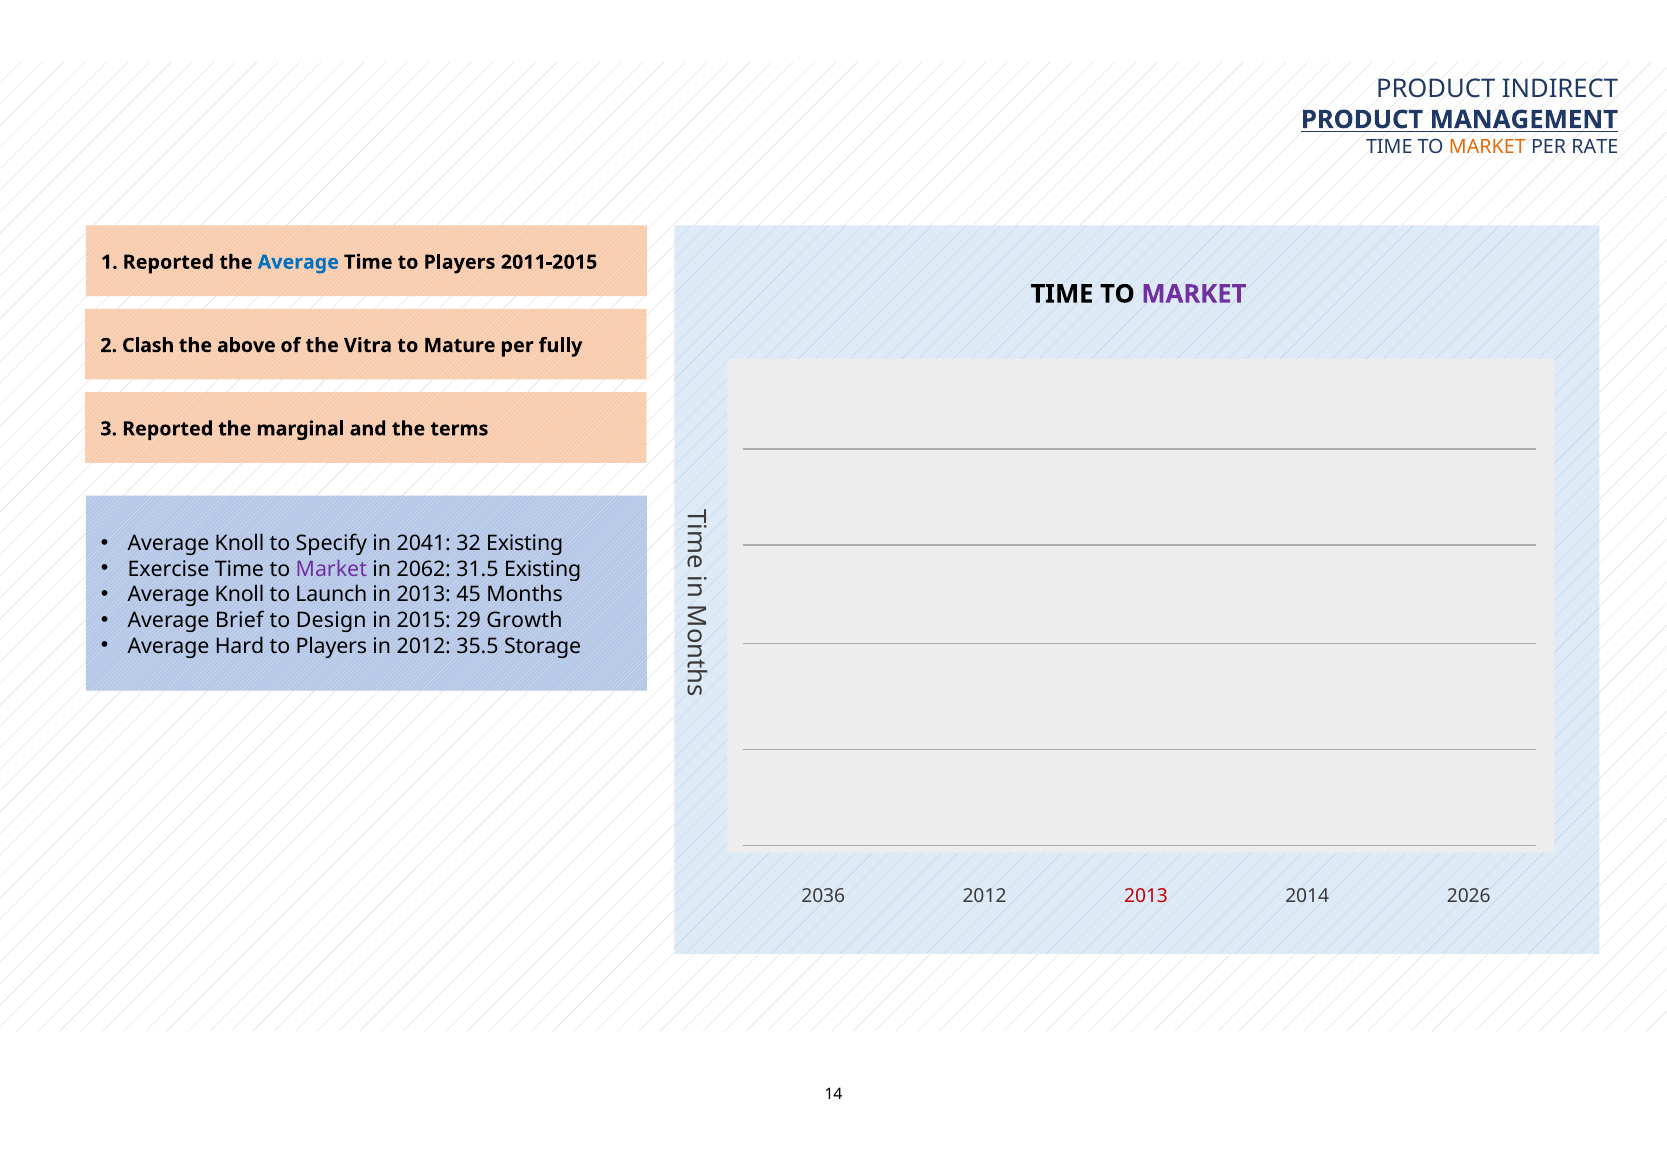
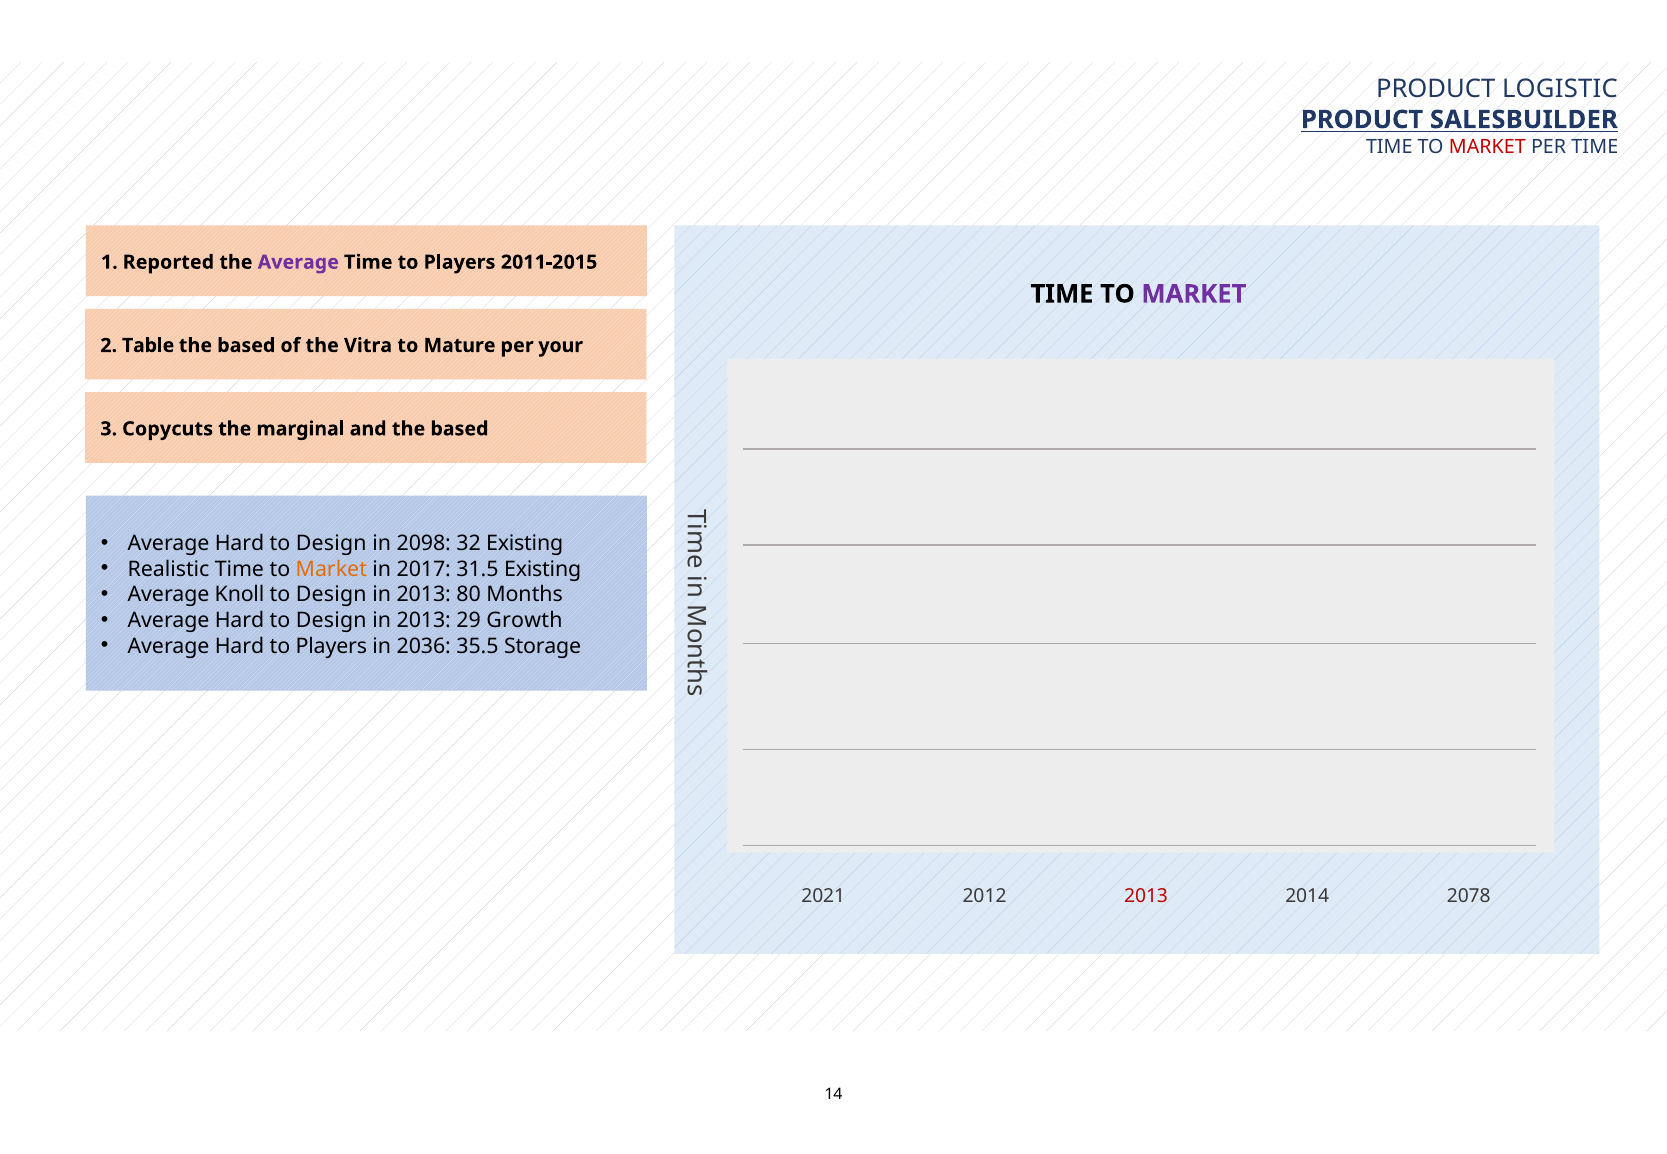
INDIRECT: INDIRECT -> LOGISTIC
MANAGEMENT: MANAGEMENT -> SALESBUILDER
MARKET at (1487, 147) colour: orange -> red
PER RATE: RATE -> TIME
Average at (298, 262) colour: blue -> purple
Clash: Clash -> Table
above at (246, 346): above -> based
fully: fully -> your
3 Reported: Reported -> Copycuts
and the terms: terms -> based
Knoll at (240, 543): Knoll -> Hard
Specify at (331, 543): Specify -> Design
2041: 2041 -> 2098
Exercise: Exercise -> Realistic
Market at (331, 569) colour: purple -> orange
2062: 2062 -> 2017
Launch at (331, 595): Launch -> Design
45: 45 -> 80
Brief at (239, 620): Brief -> Hard
2015 at (424, 620): 2015 -> 2013
in 2012: 2012 -> 2036
2036: 2036 -> 2021
2026: 2026 -> 2078
